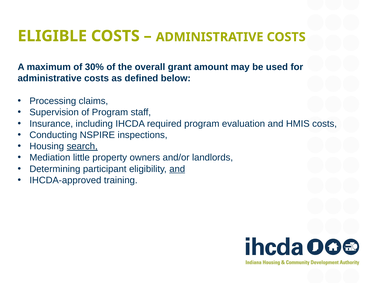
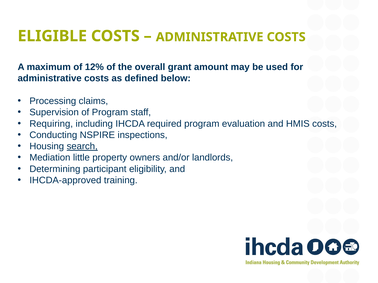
30%: 30% -> 12%
Insurance: Insurance -> Requiring
and at (177, 169) underline: present -> none
